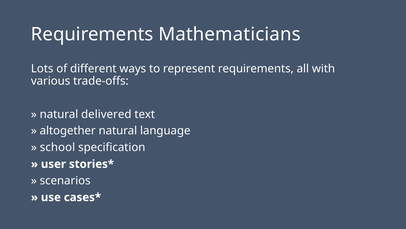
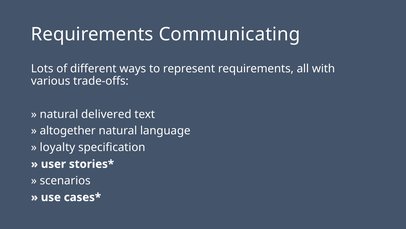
Mathematicians: Mathematicians -> Communicating
school: school -> loyalty
